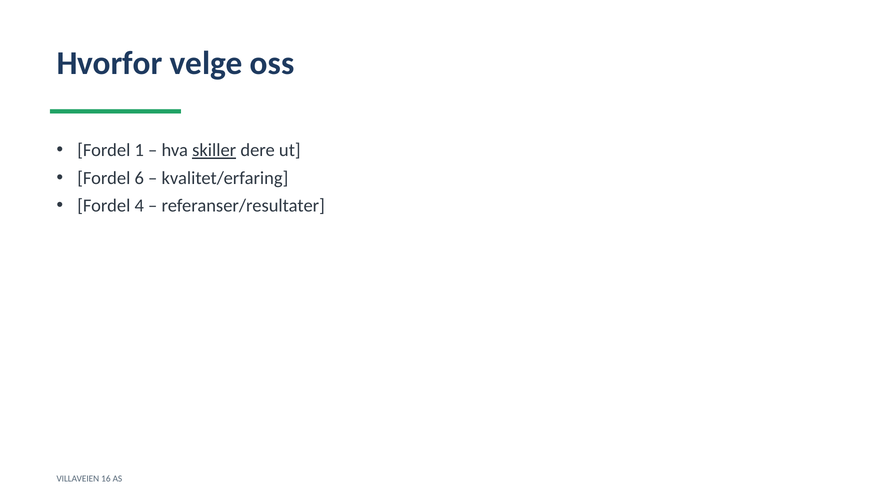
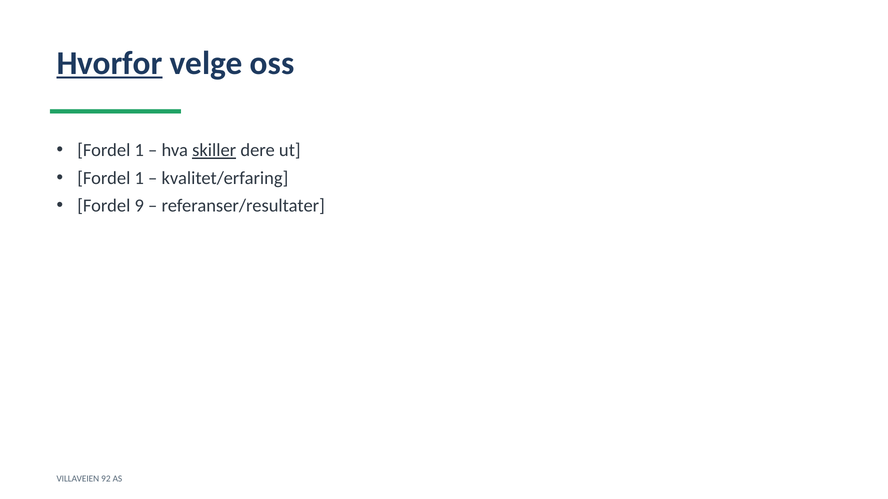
Hvorfor underline: none -> present
6 at (139, 178): 6 -> 1
4: 4 -> 9
16: 16 -> 92
